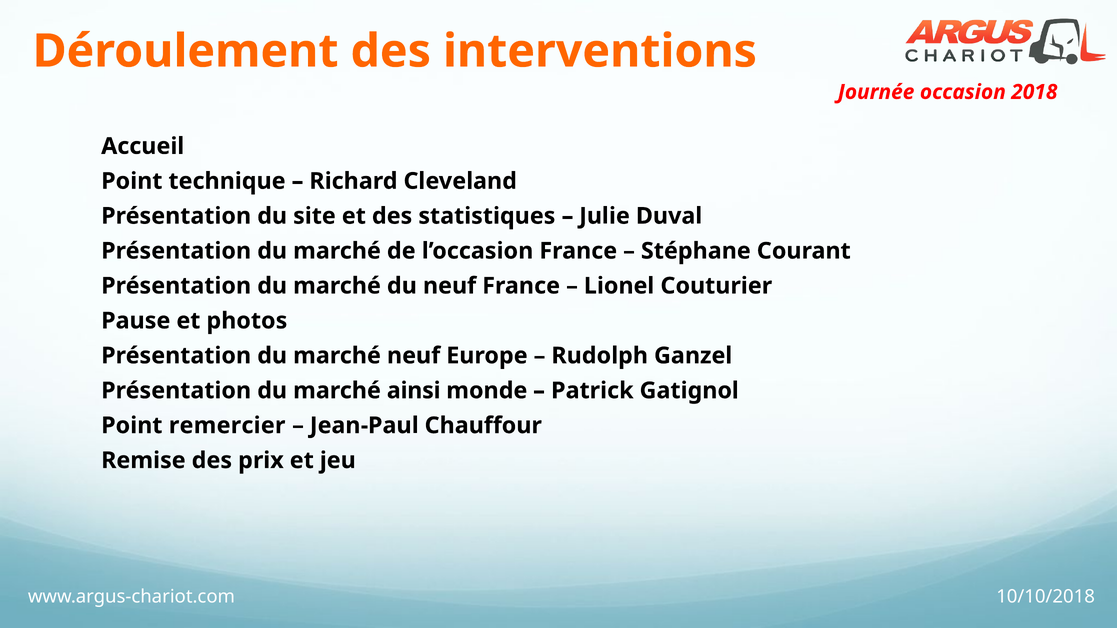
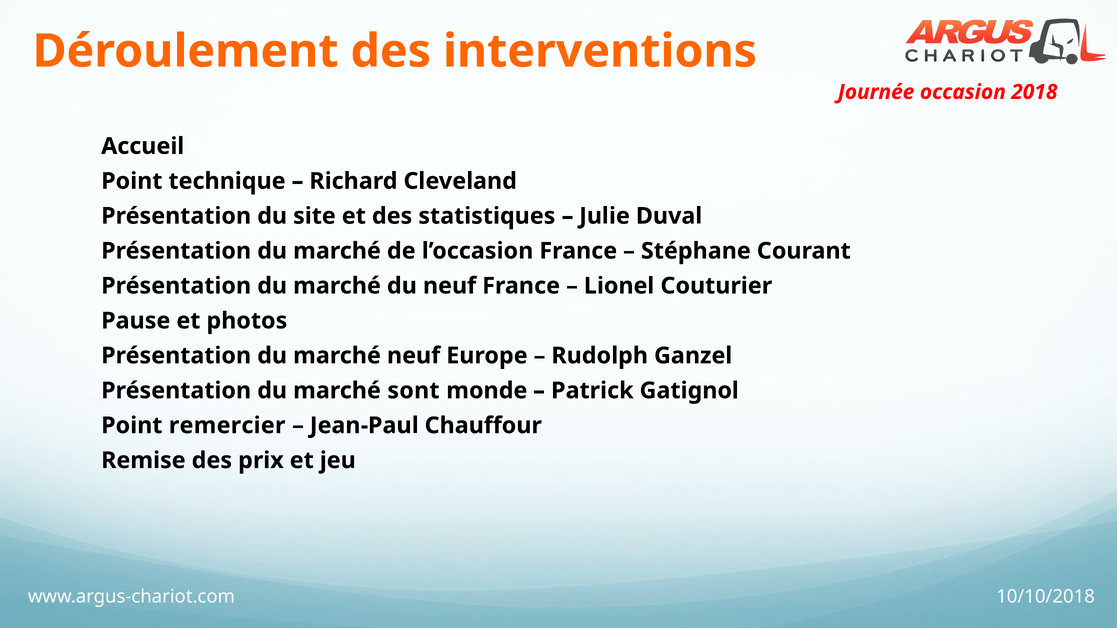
ainsi: ainsi -> sont
